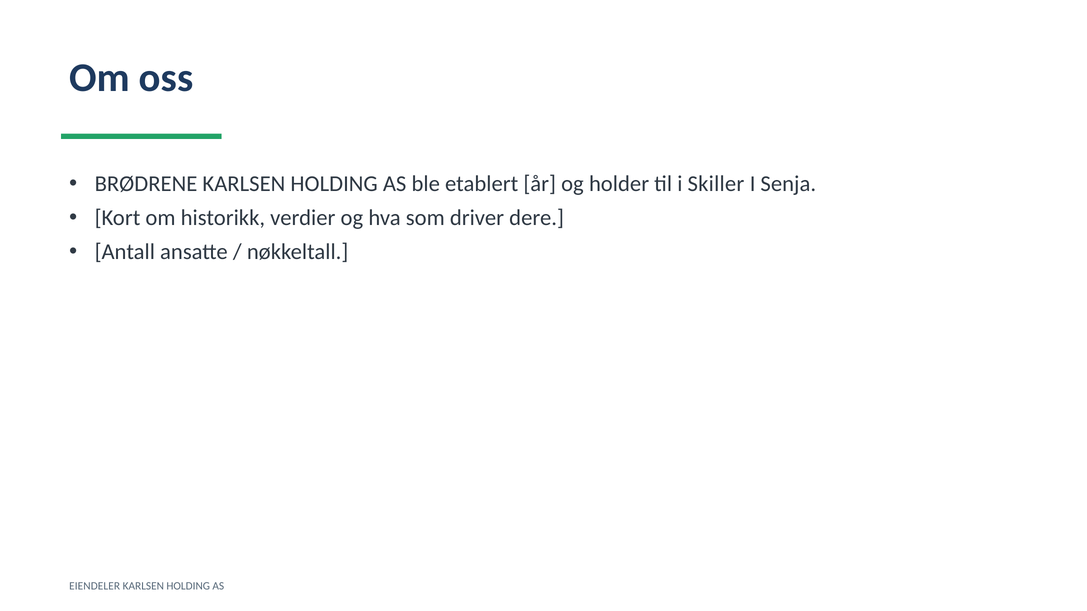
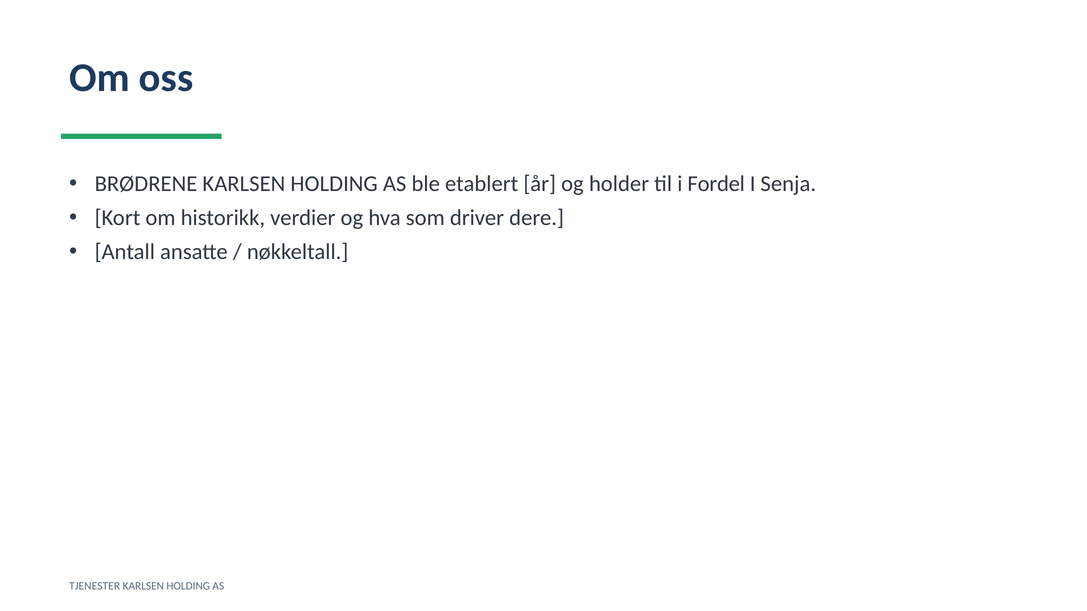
Skiller: Skiller -> Fordel
EIENDELER: EIENDELER -> TJENESTER
